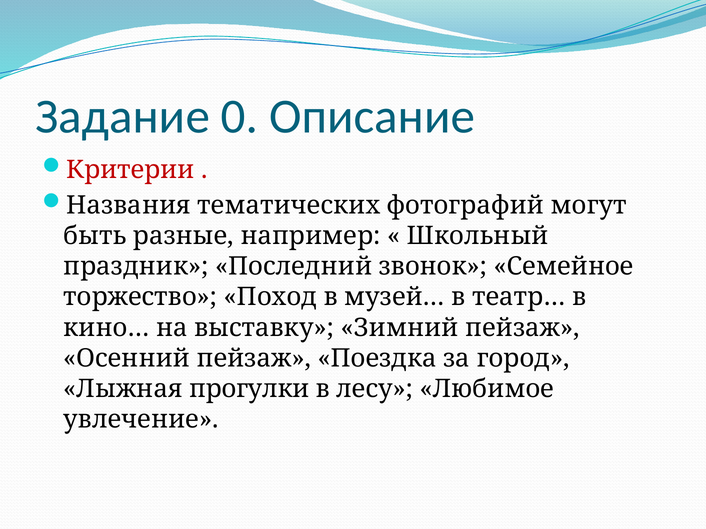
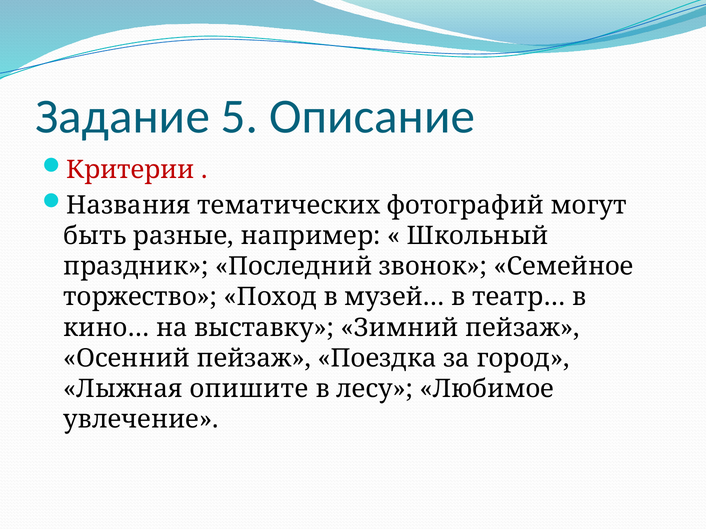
0: 0 -> 5
прогулки: прогулки -> опишите
